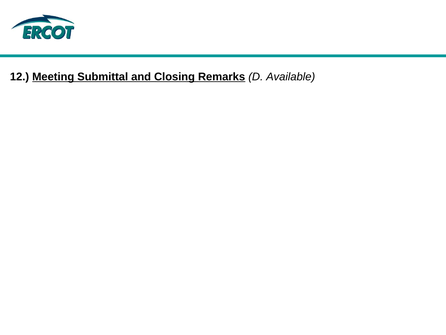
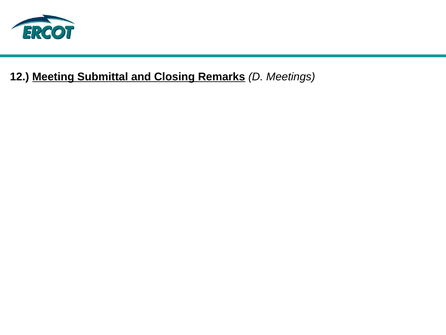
Available: Available -> Meetings
